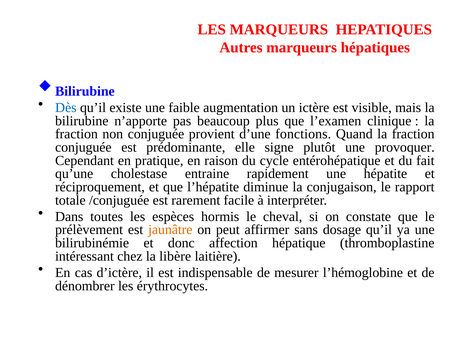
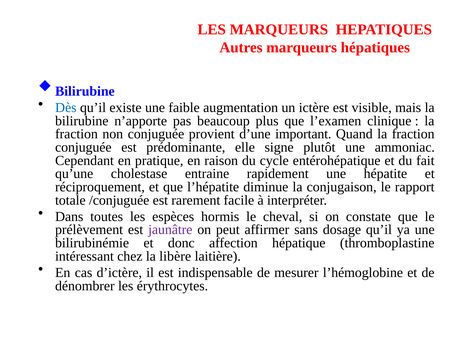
fonctions: fonctions -> important
provoquer: provoquer -> ammoniac
jaunâtre colour: orange -> purple
